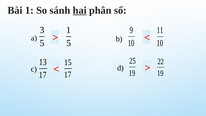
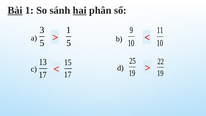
Bài underline: none -> present
